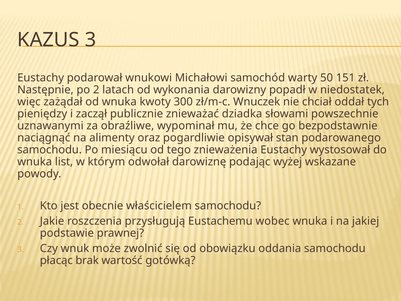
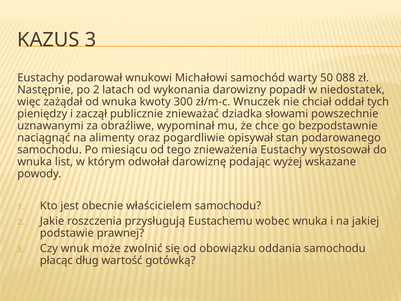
151: 151 -> 088
brak: brak -> dług
